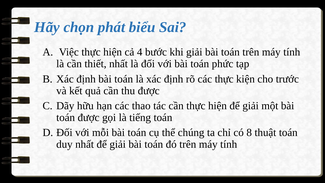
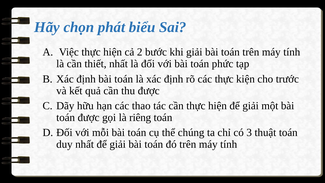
4: 4 -> 2
tiếng: tiếng -> riêng
8: 8 -> 3
